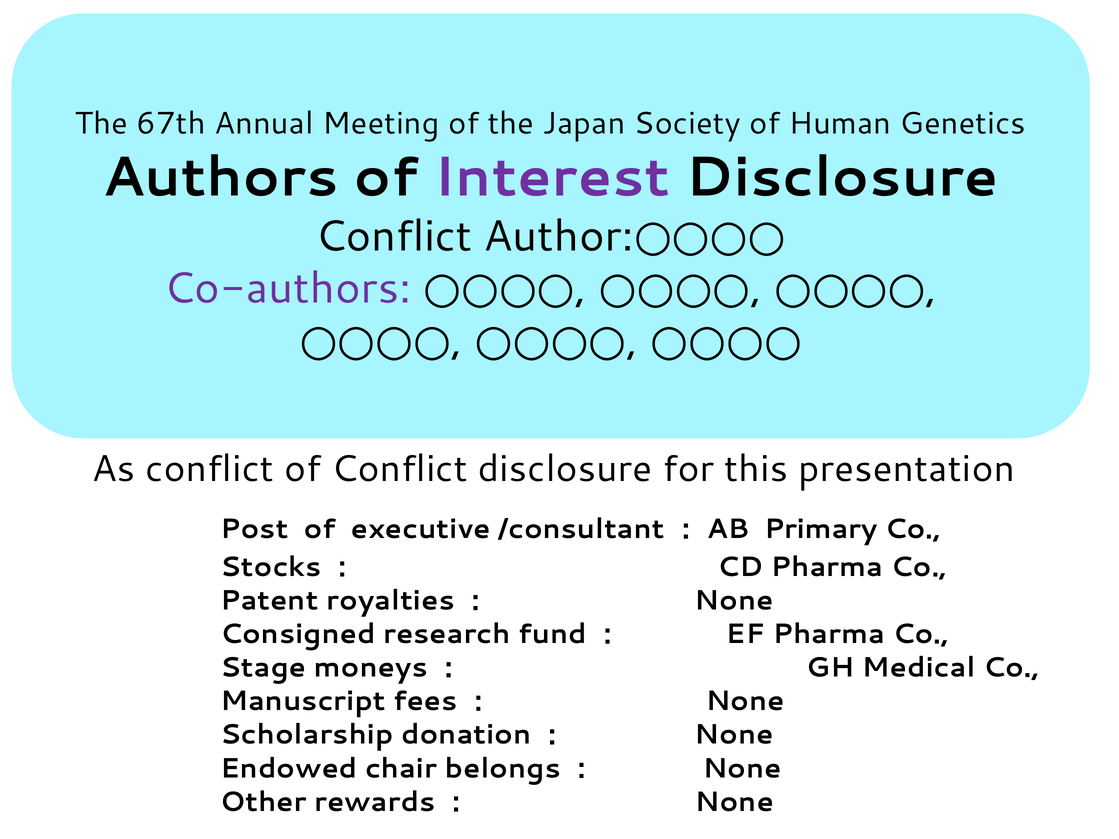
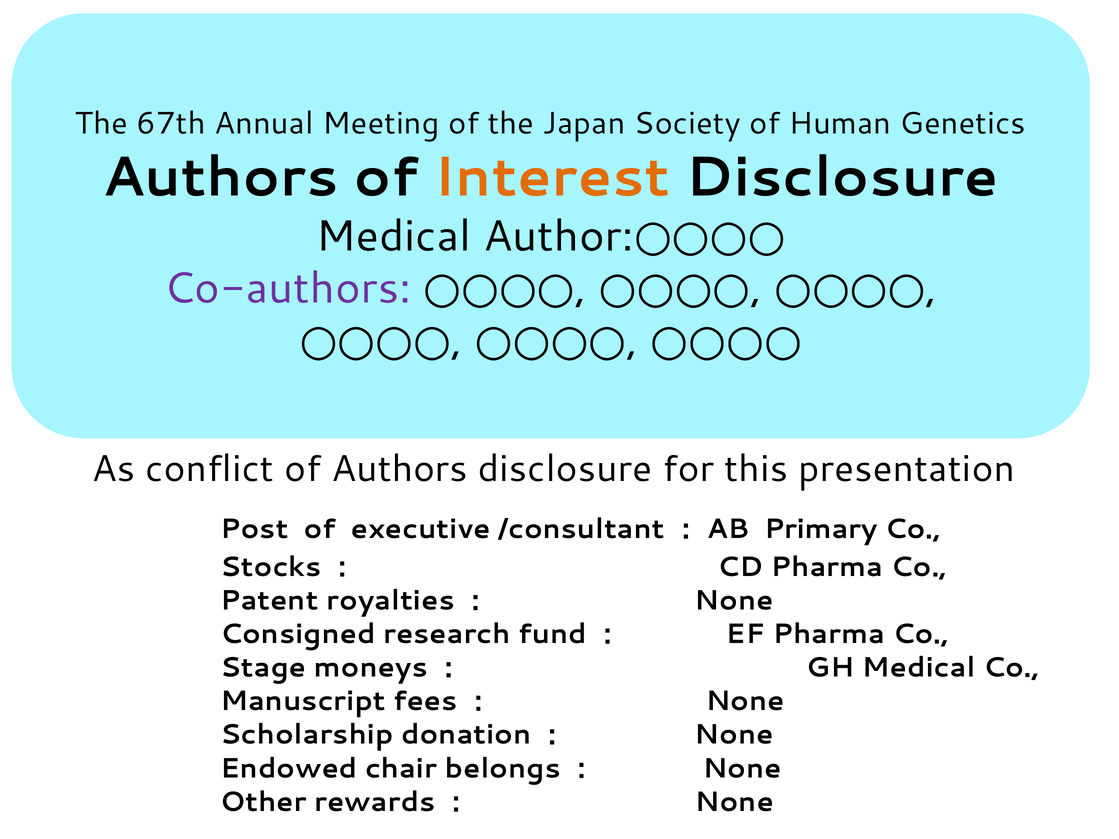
Interest colour: purple -> orange
Conflict at (394, 236): Conflict -> Medical
of Conflict: Conflict -> Authors
